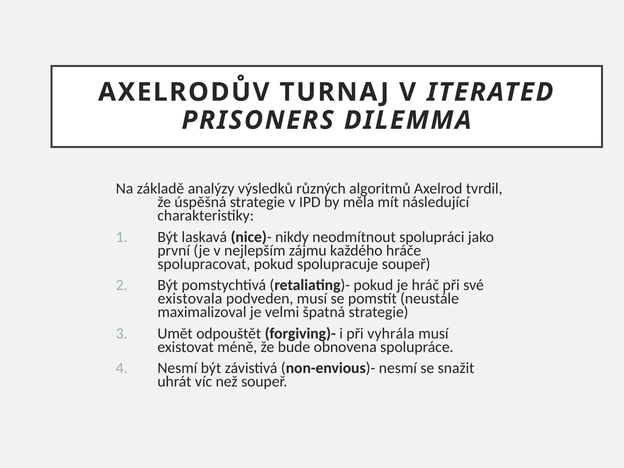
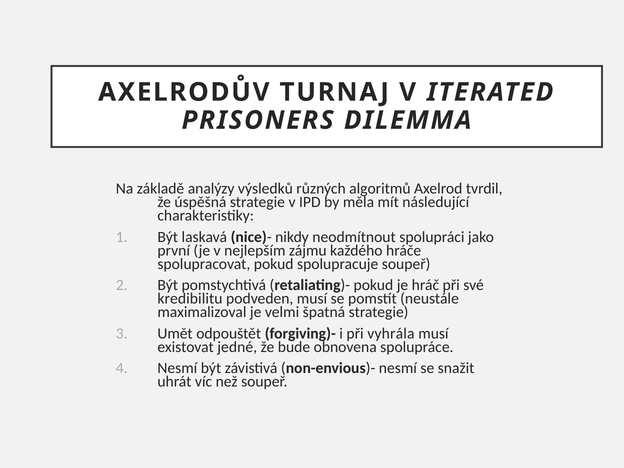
existovala: existovala -> kredibilitu
méně: méně -> jedné
